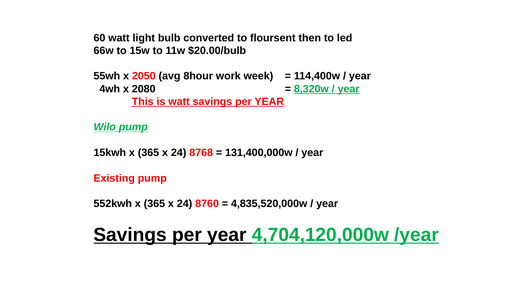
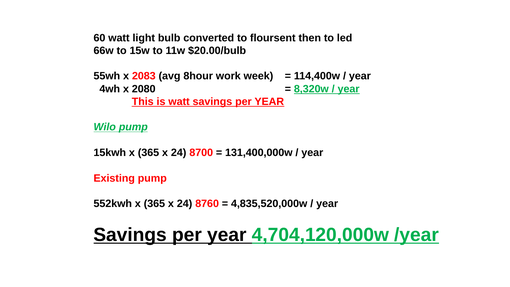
2050: 2050 -> 2083
8768: 8768 -> 8700
